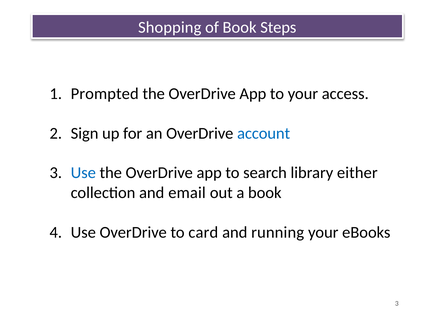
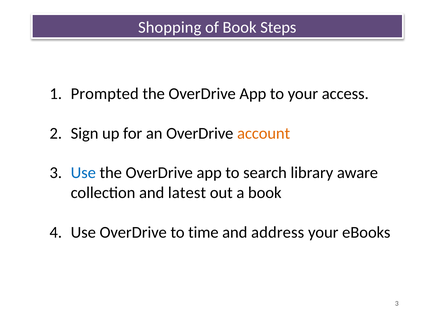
account colour: blue -> orange
either: either -> aware
email: email -> latest
card: card -> time
running: running -> address
